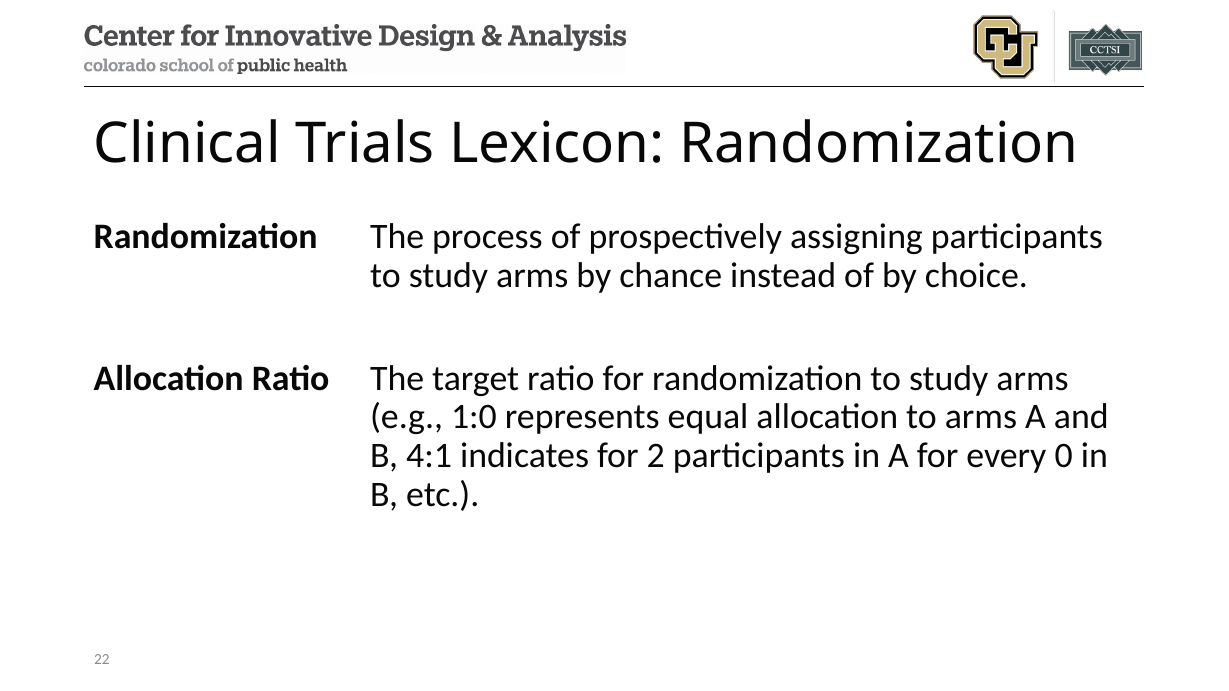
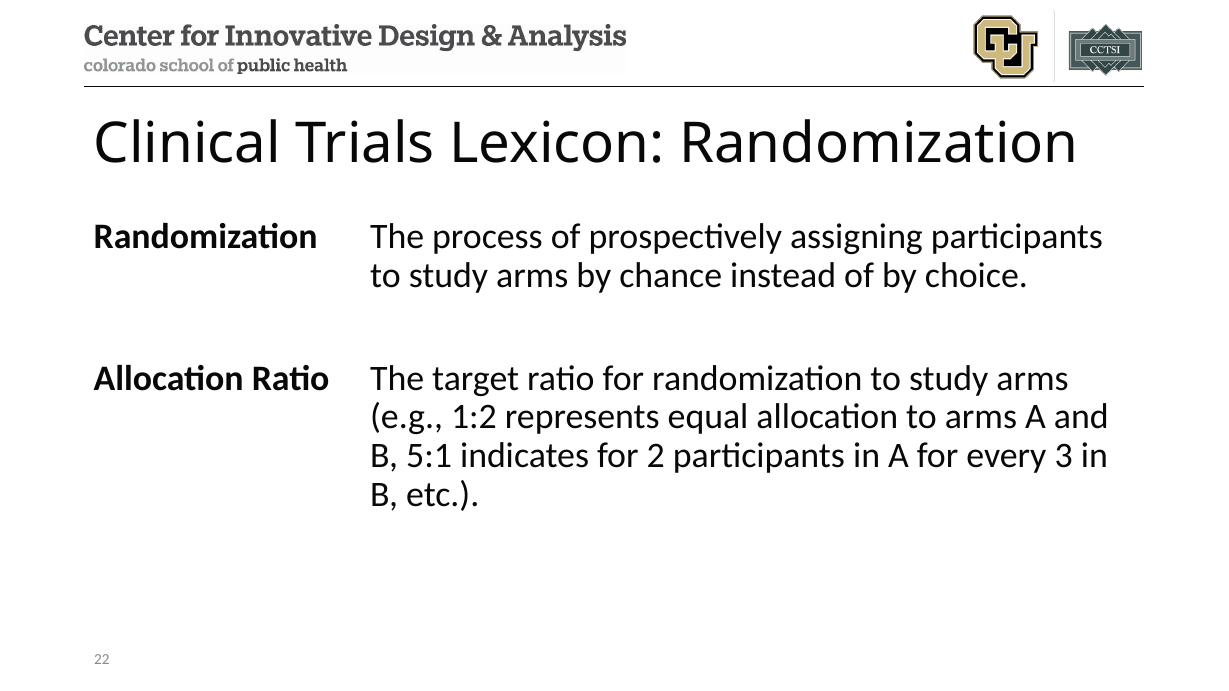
1:0: 1:0 -> 1:2
4:1: 4:1 -> 5:1
0: 0 -> 3
